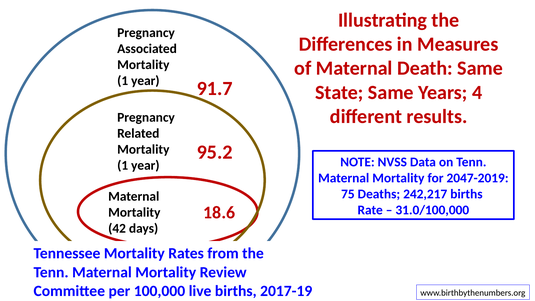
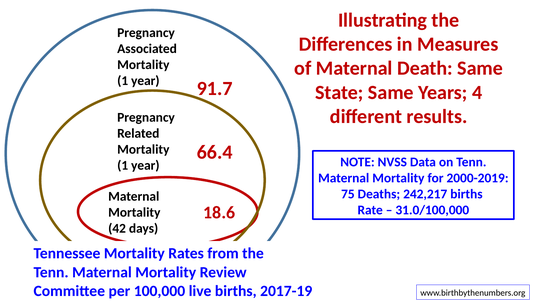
95.2: 95.2 -> 66.4
2047-2019: 2047-2019 -> 2000-2019
